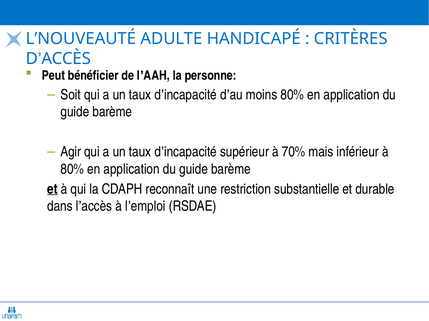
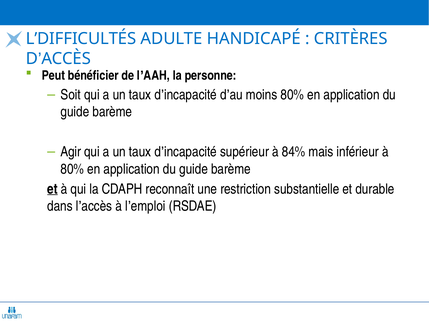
L’NOUVEAUTÉ: L’NOUVEAUTÉ -> L’DIFFICULTÉS
70%: 70% -> 84%
